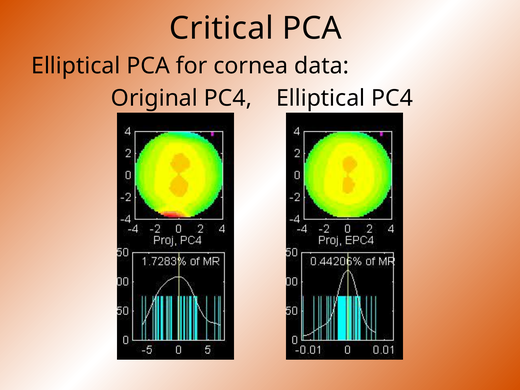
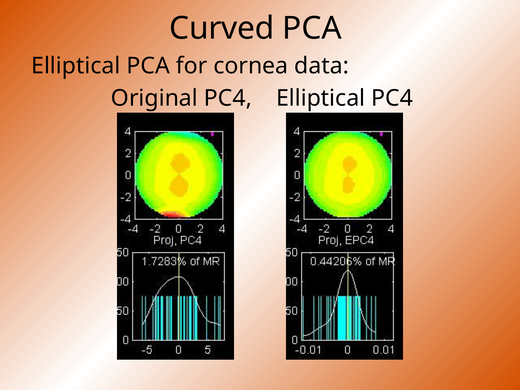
Critical: Critical -> Curved
